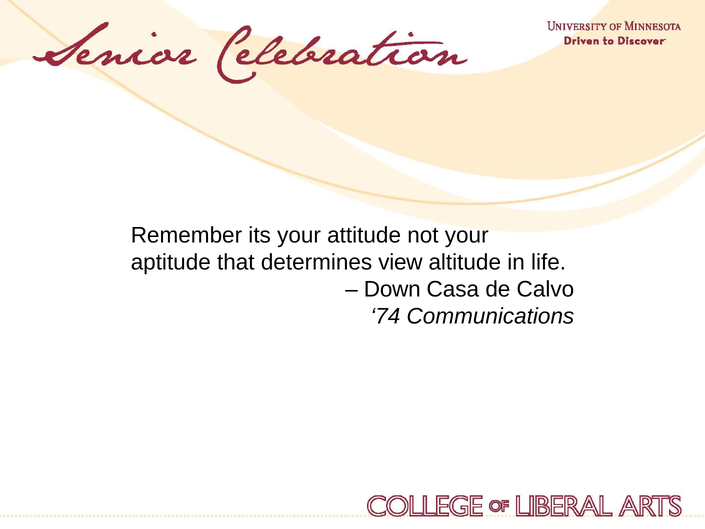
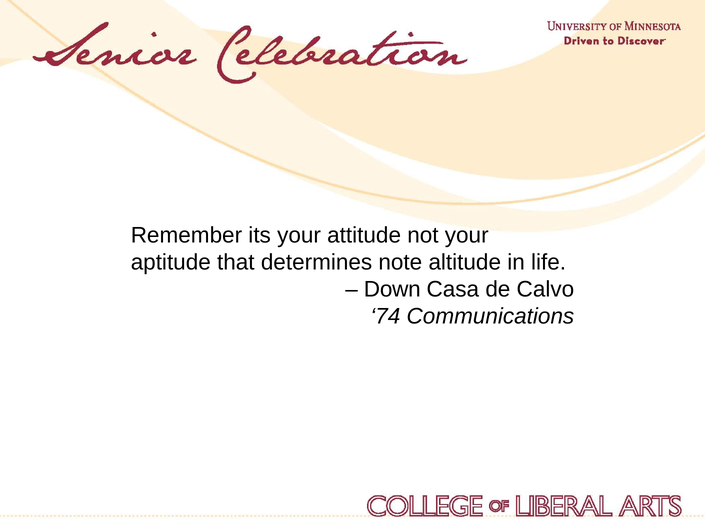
view: view -> note
